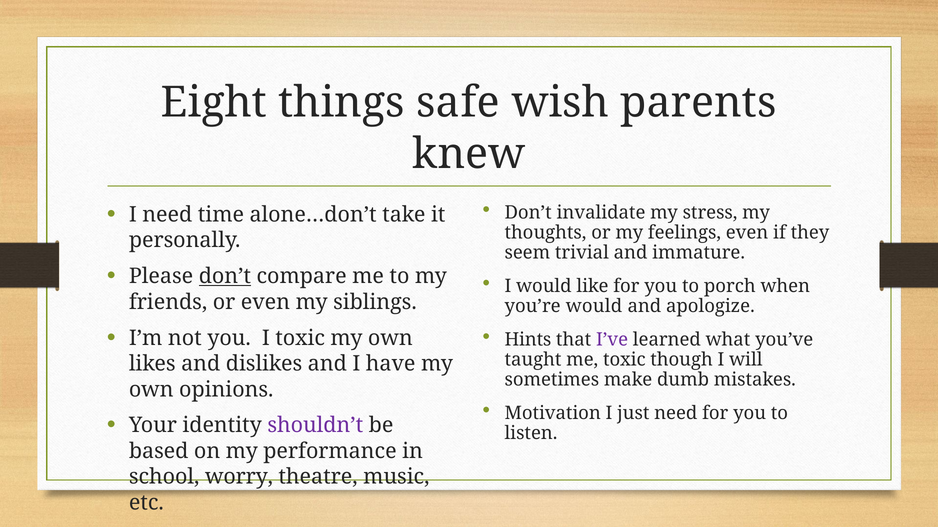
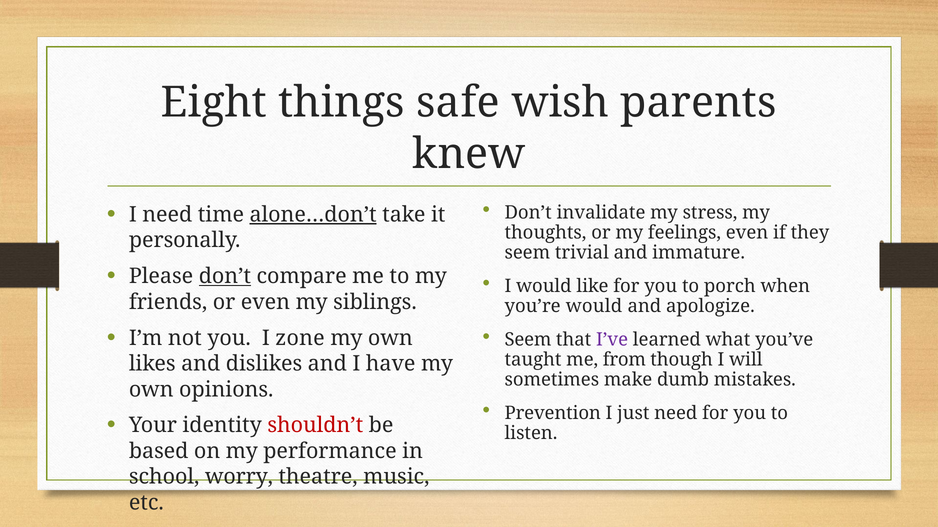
alone…don’t underline: none -> present
I toxic: toxic -> zone
Hints at (528, 340): Hints -> Seem
me toxic: toxic -> from
Motivation: Motivation -> Prevention
shouldn’t colour: purple -> red
